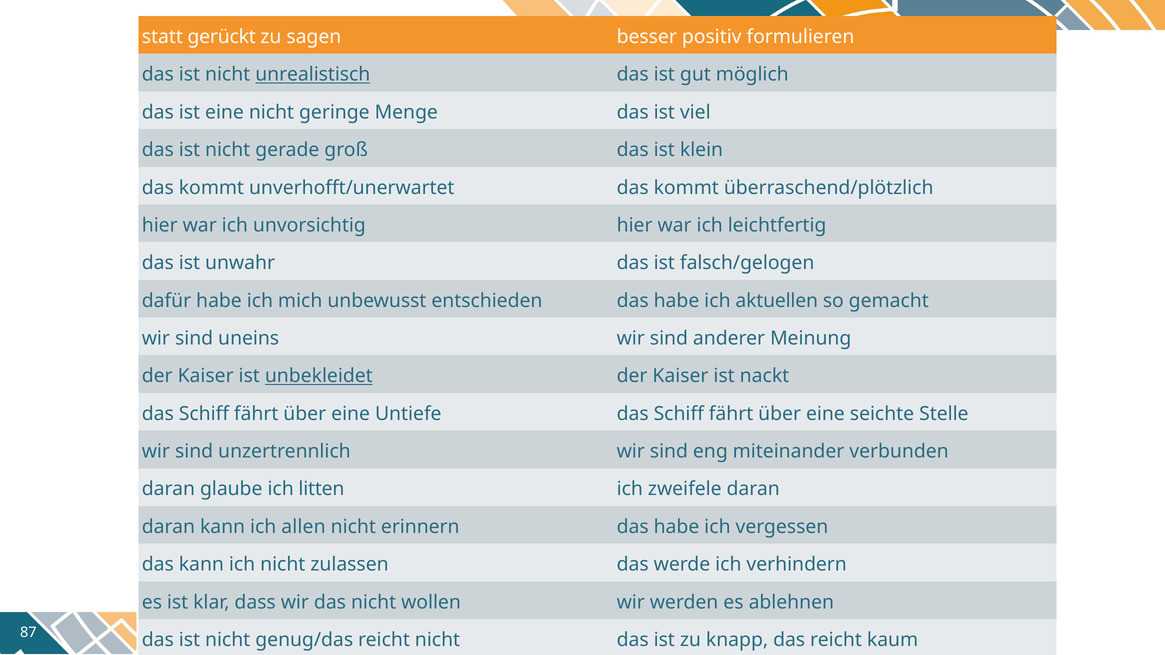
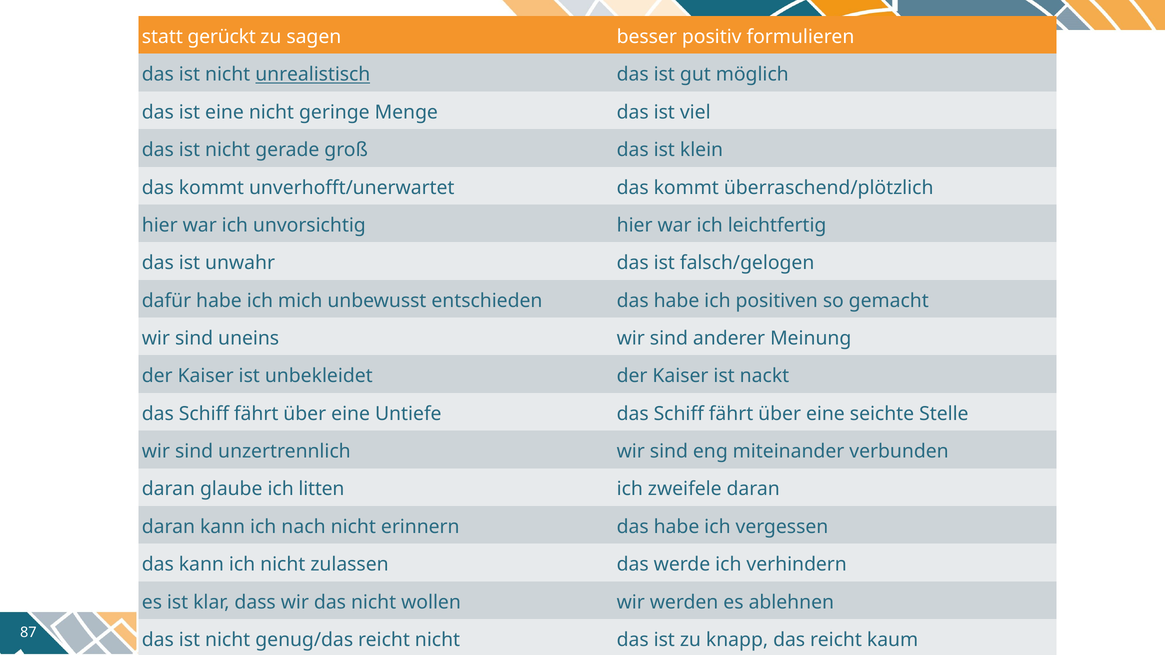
aktuellen: aktuellen -> positiven
unbekleidet underline: present -> none
allen: allen -> nach
